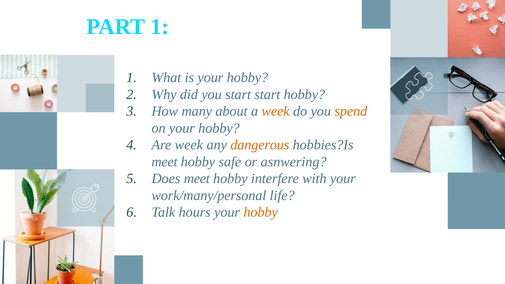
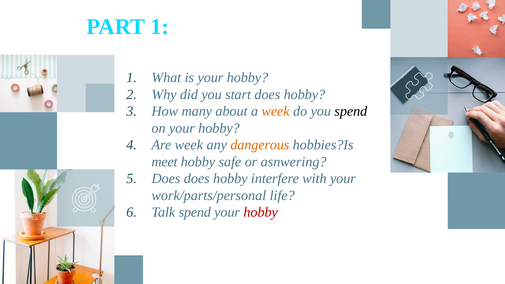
start start: start -> does
spend at (351, 111) colour: orange -> black
Does meet: meet -> does
work/many/personal: work/many/personal -> work/parts/personal
Talk hours: hours -> spend
hobby at (261, 212) colour: orange -> red
